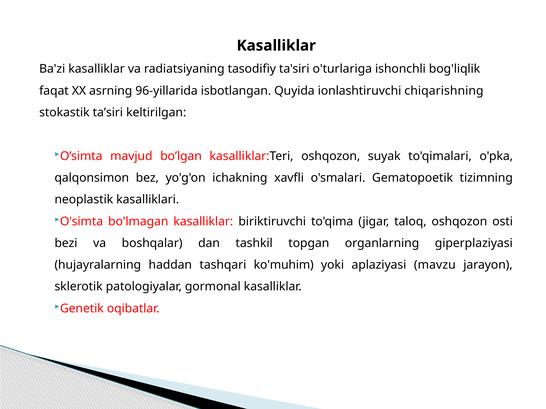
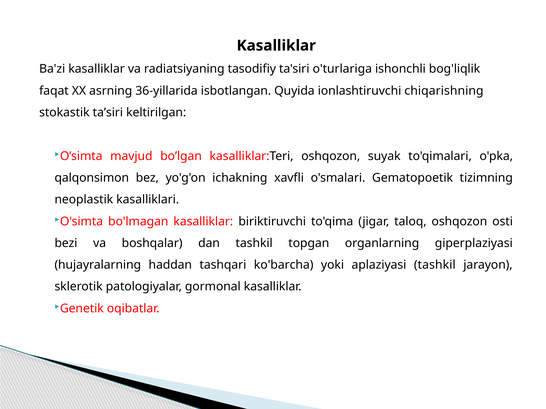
96-yillarida: 96-yillarida -> 36-yillarida
ko'muhim: ko'muhim -> ko'barcha
aplaziyasi mavzu: mavzu -> tashkil
